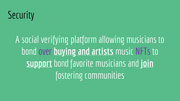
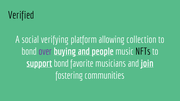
Security: Security -> Verified
allowing musicians: musicians -> collection
artists: artists -> people
NFTs colour: purple -> black
